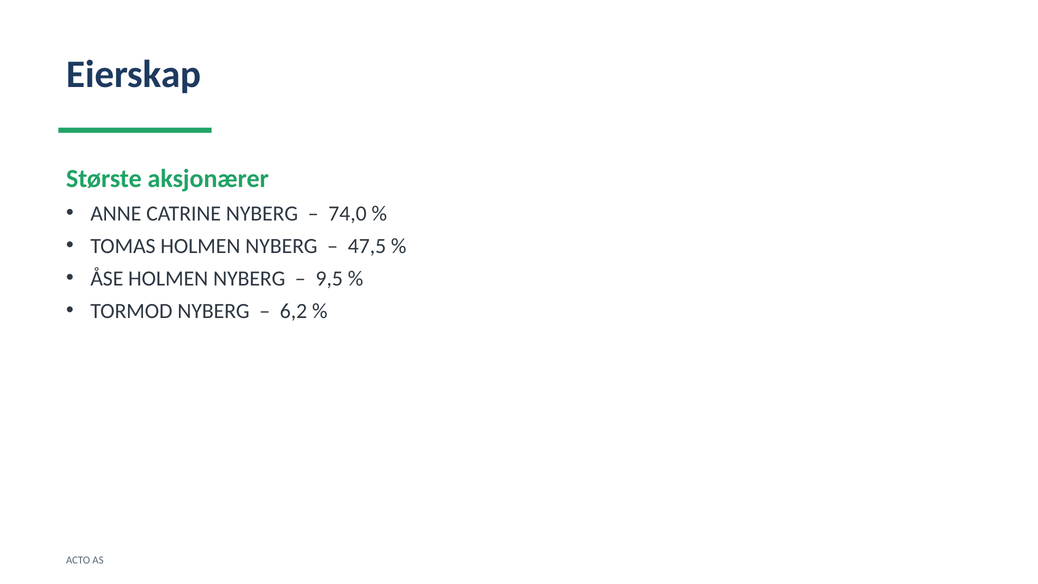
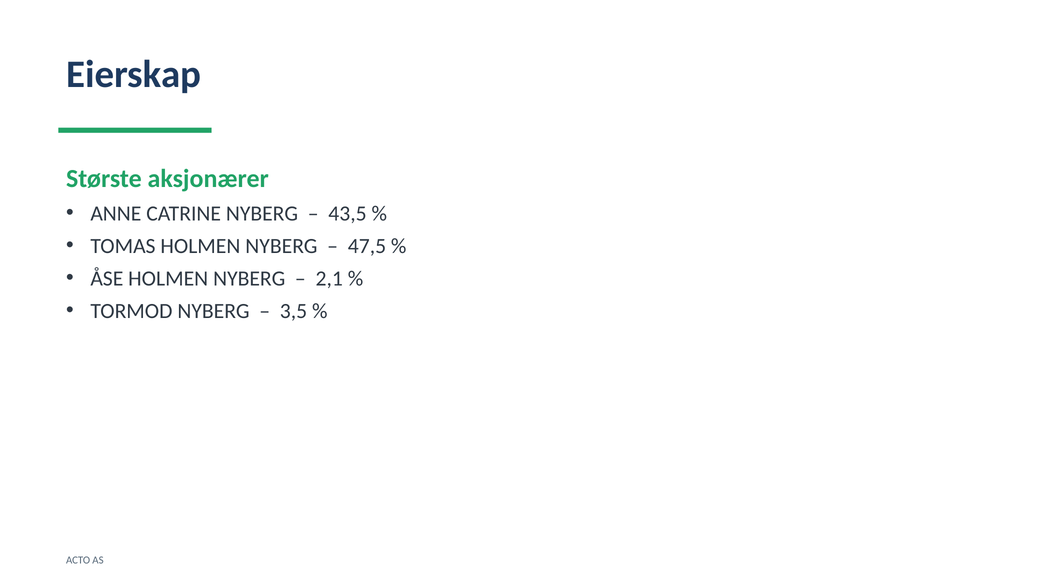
74,0: 74,0 -> 43,5
9,5: 9,5 -> 2,1
6,2: 6,2 -> 3,5
